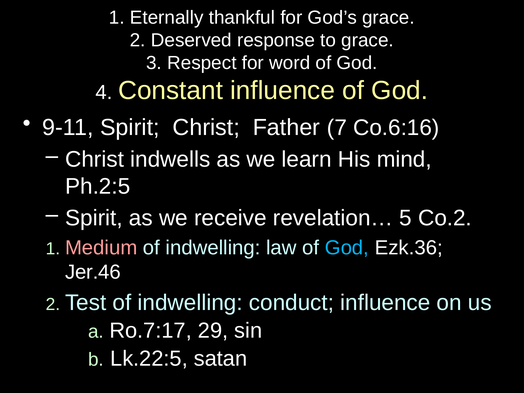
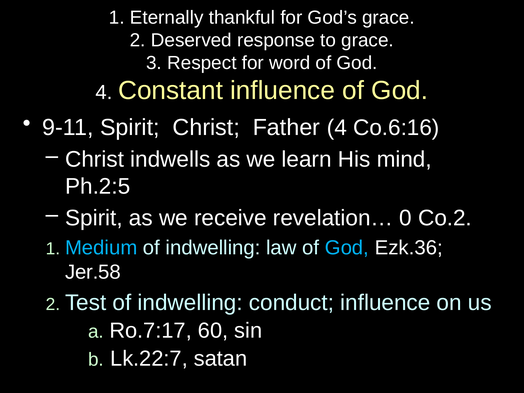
Father 7: 7 -> 4
5: 5 -> 0
Medium colour: pink -> light blue
Jer.46: Jer.46 -> Jer.58
29: 29 -> 60
Lk.22:5: Lk.22:5 -> Lk.22:7
